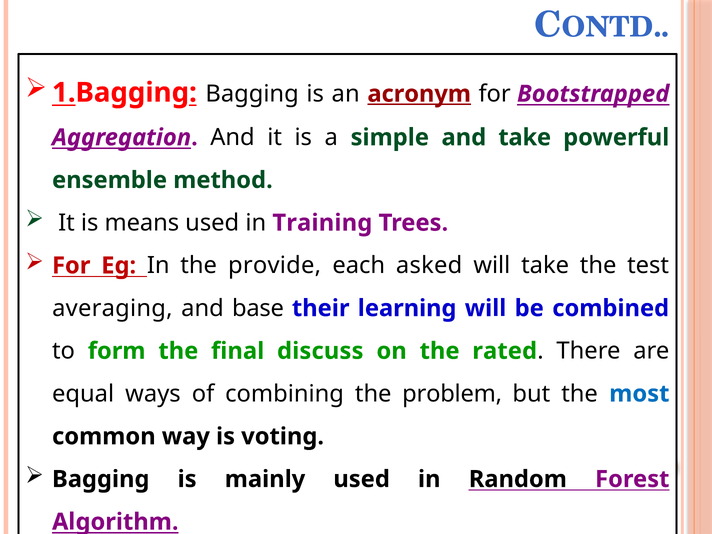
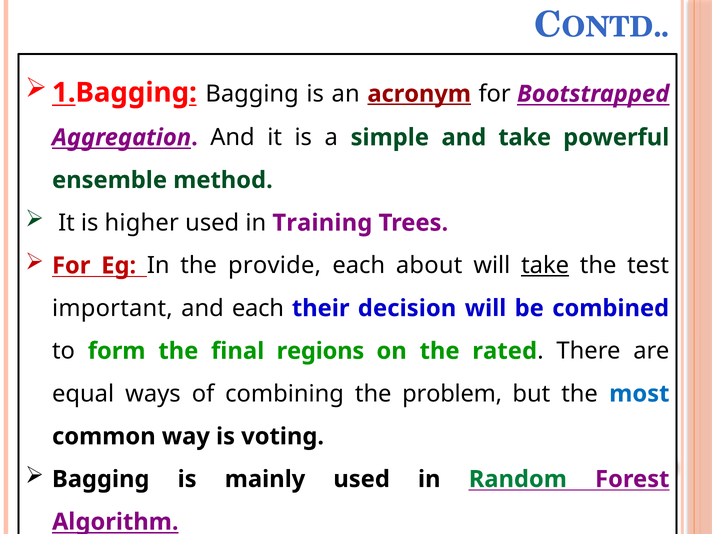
means: means -> higher
asked: asked -> about
take at (545, 266) underline: none -> present
averaging: averaging -> important
and base: base -> each
learning: learning -> decision
discuss: discuss -> regions
Random colour: black -> green
